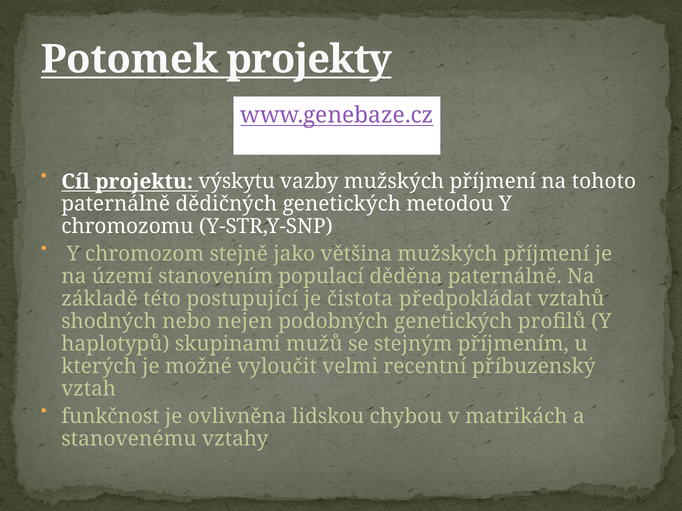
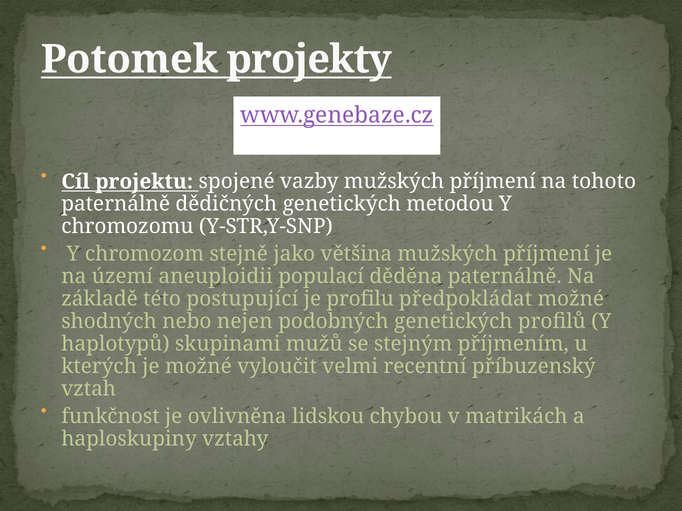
výskytu: výskytu -> spojené
stanovením: stanovením -> aneuploidii
čistota: čistota -> profilu
předpokládat vztahů: vztahů -> možné
stanovenému: stanovenému -> haploskupiny
